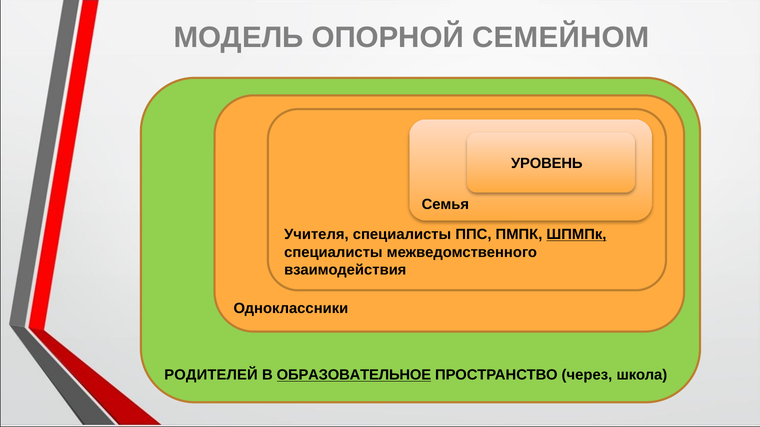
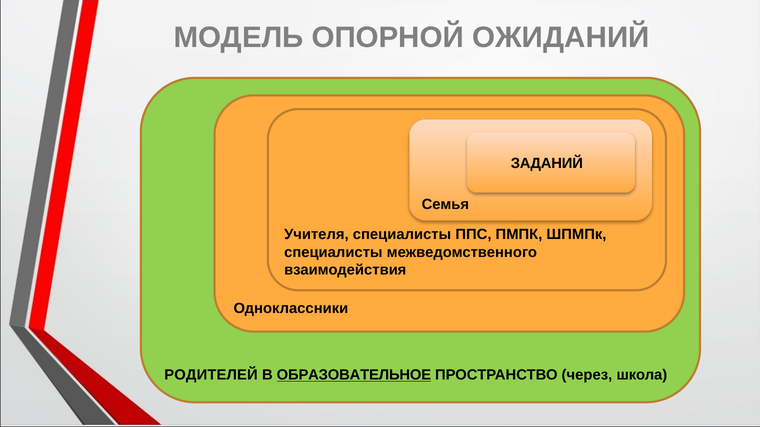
СЕМЕЙНОМ: СЕМЕЙНОМ -> ОЖИДАНИЙ
УРОВЕНЬ: УРОВЕНЬ -> ЗАДАНИЙ
ШПМПк underline: present -> none
